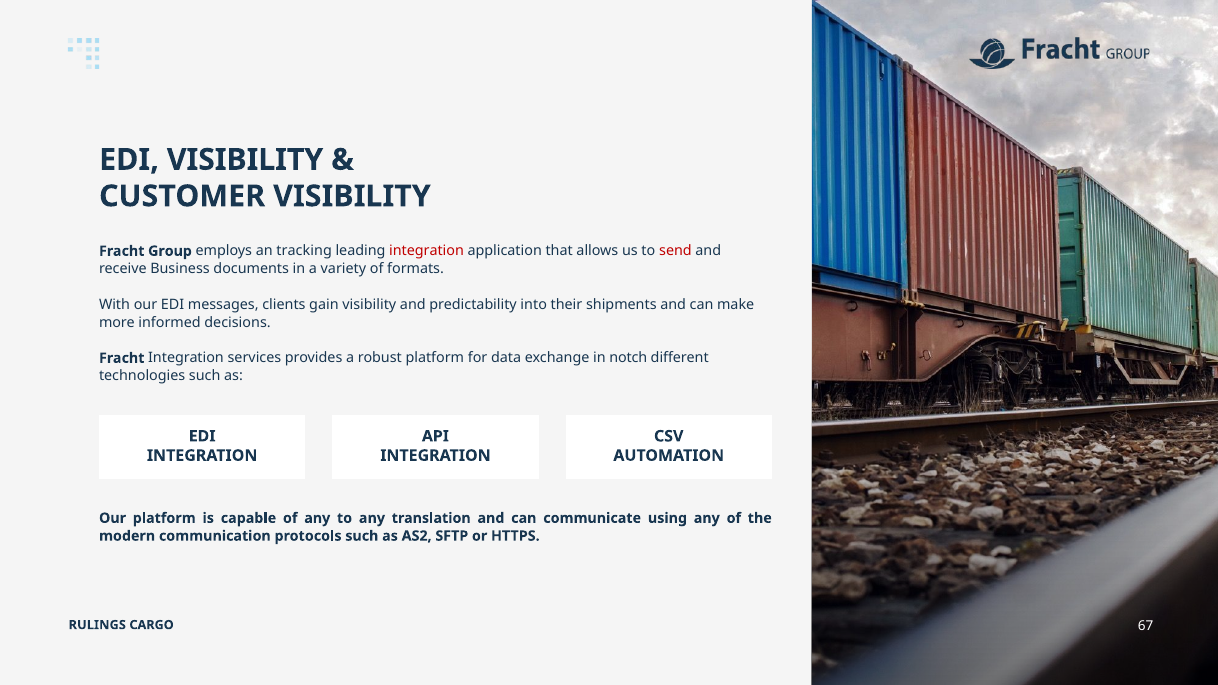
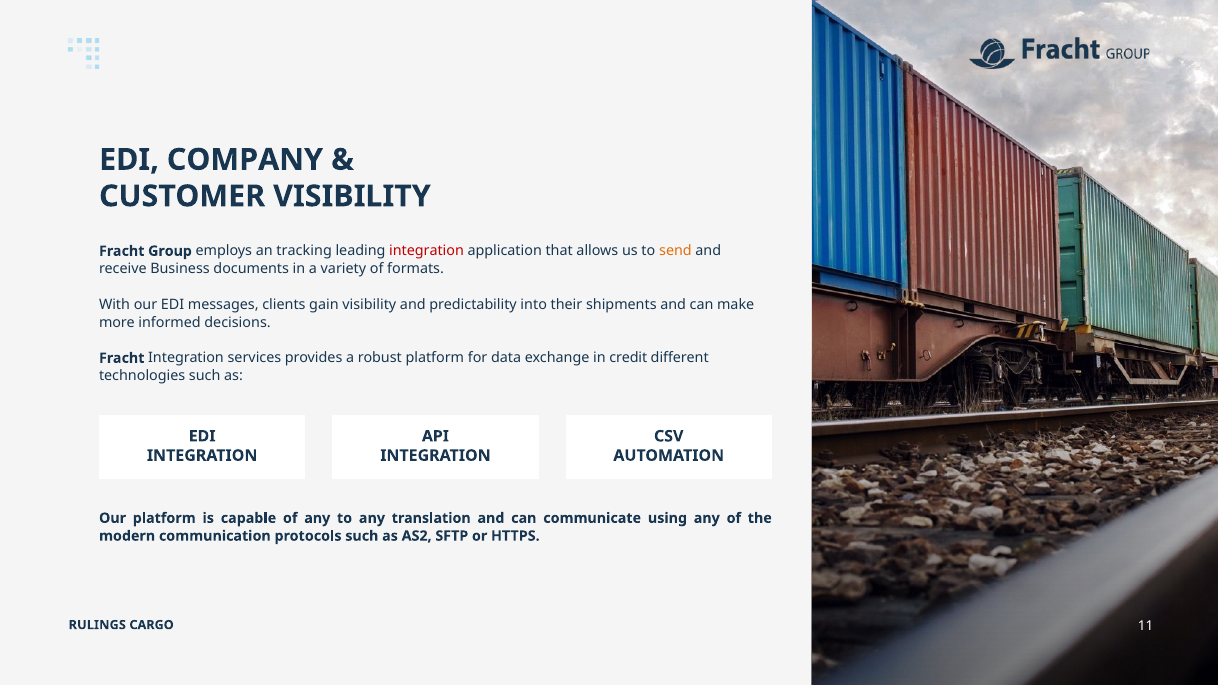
EDI VISIBILITY: VISIBILITY -> COMPANY
send colour: red -> orange
notch: notch -> credit
67: 67 -> 11
